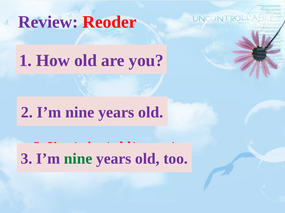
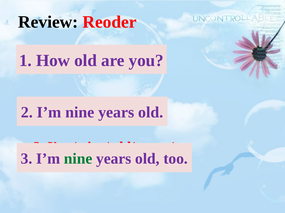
Review colour: purple -> black
